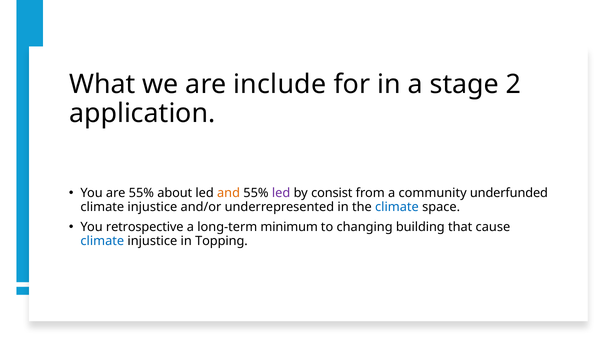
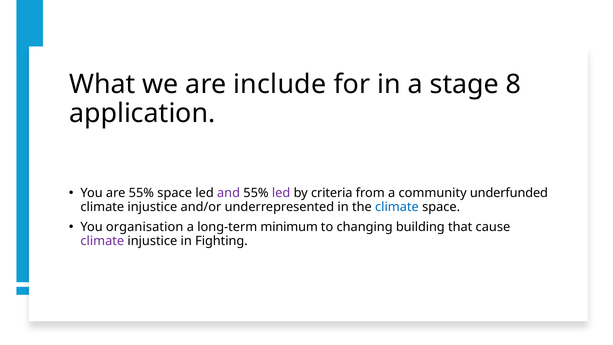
2: 2 -> 8
55% about: about -> space
and colour: orange -> purple
consist: consist -> criteria
retrospective: retrospective -> organisation
climate at (102, 241) colour: blue -> purple
Topping: Topping -> Fighting
